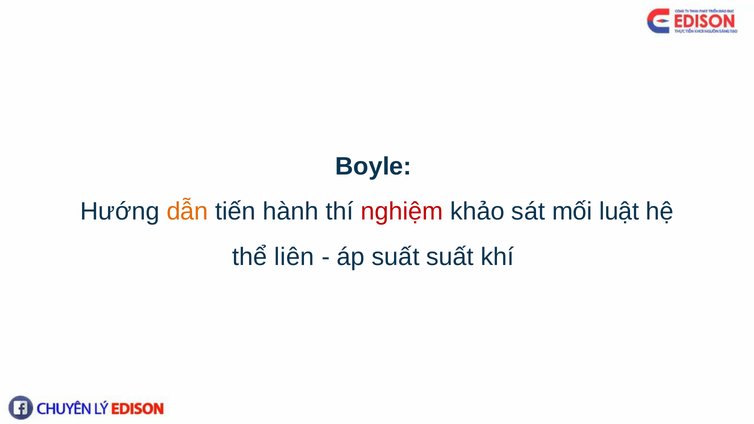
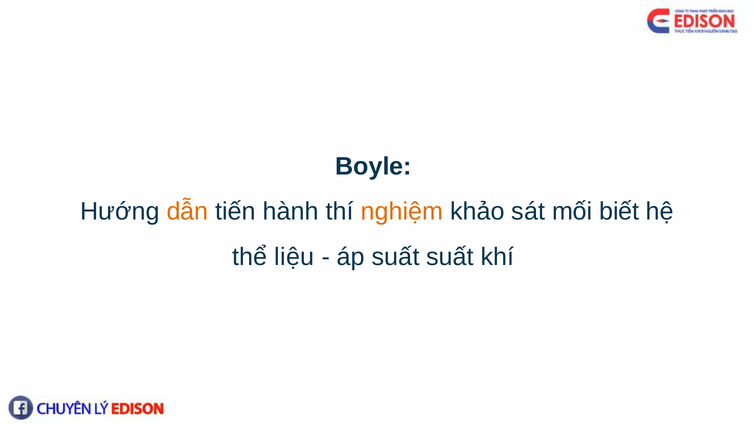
nghiệm colour: red -> orange
luật: luật -> biết
liên: liên -> liệu
